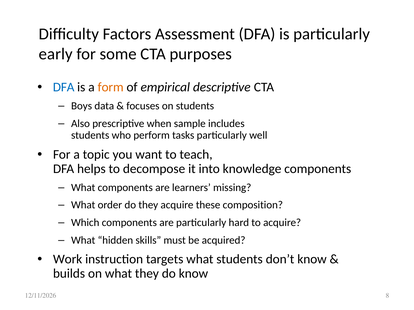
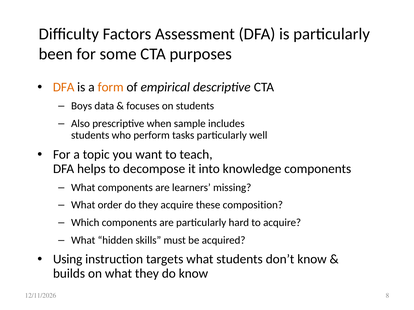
early: early -> been
DFA at (64, 87) colour: blue -> orange
Work: Work -> Using
